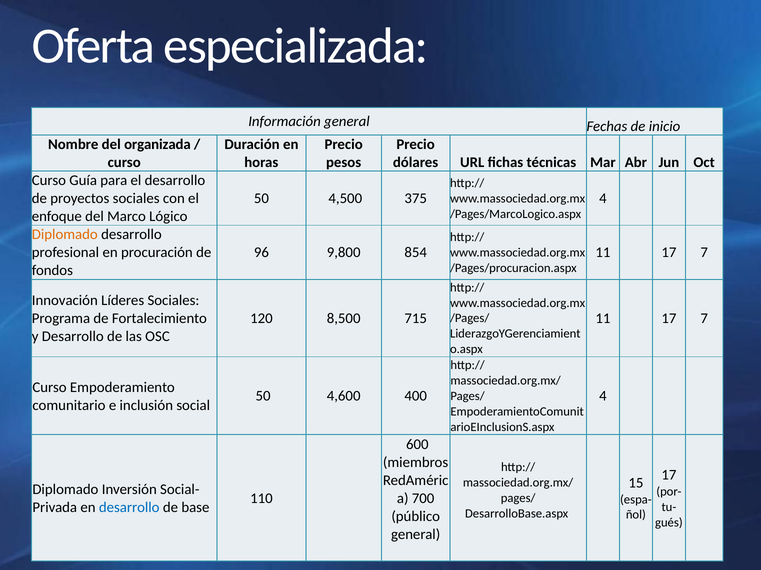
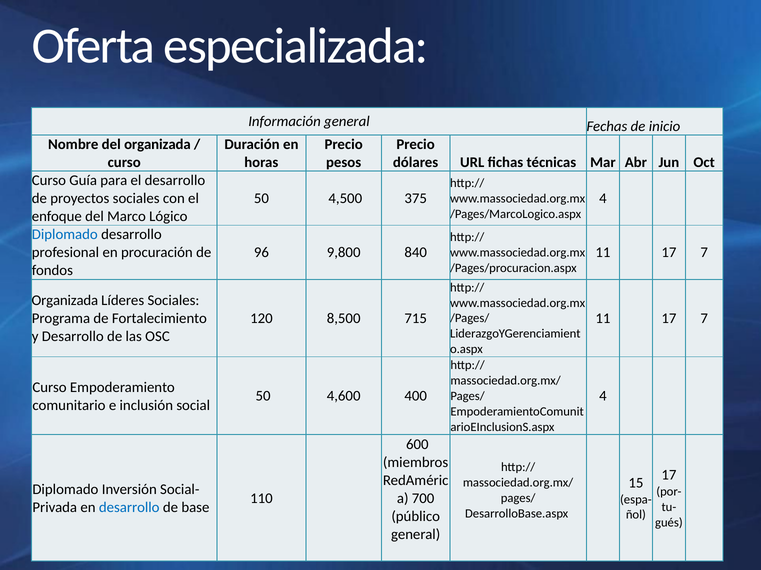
Diplomado at (65, 235) colour: orange -> blue
854: 854 -> 840
Innovación at (65, 301): Innovación -> Organizada
